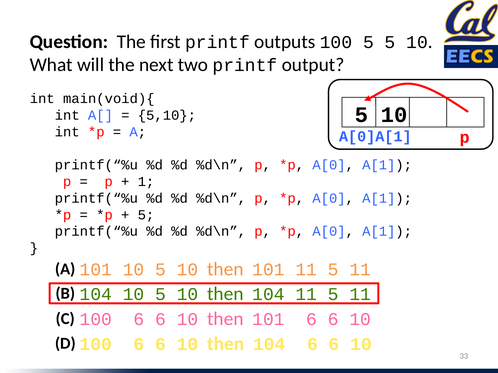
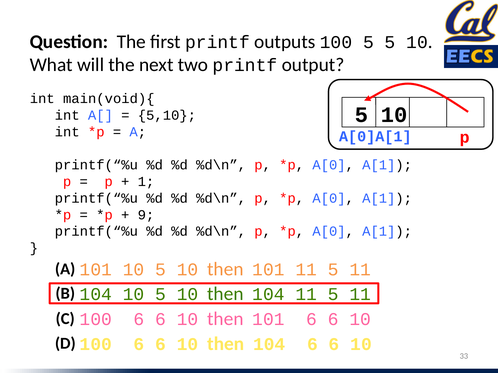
5 at (146, 215): 5 -> 9
